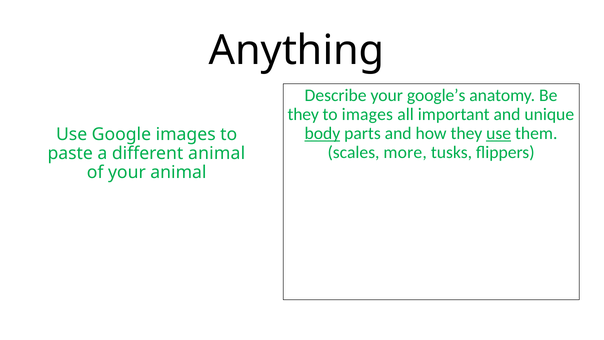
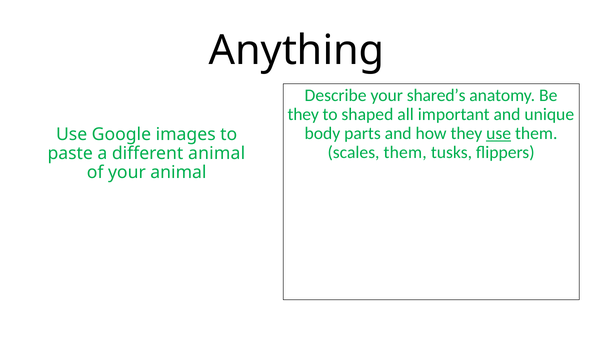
google’s: google’s -> shared’s
to images: images -> shaped
body underline: present -> none
scales more: more -> them
